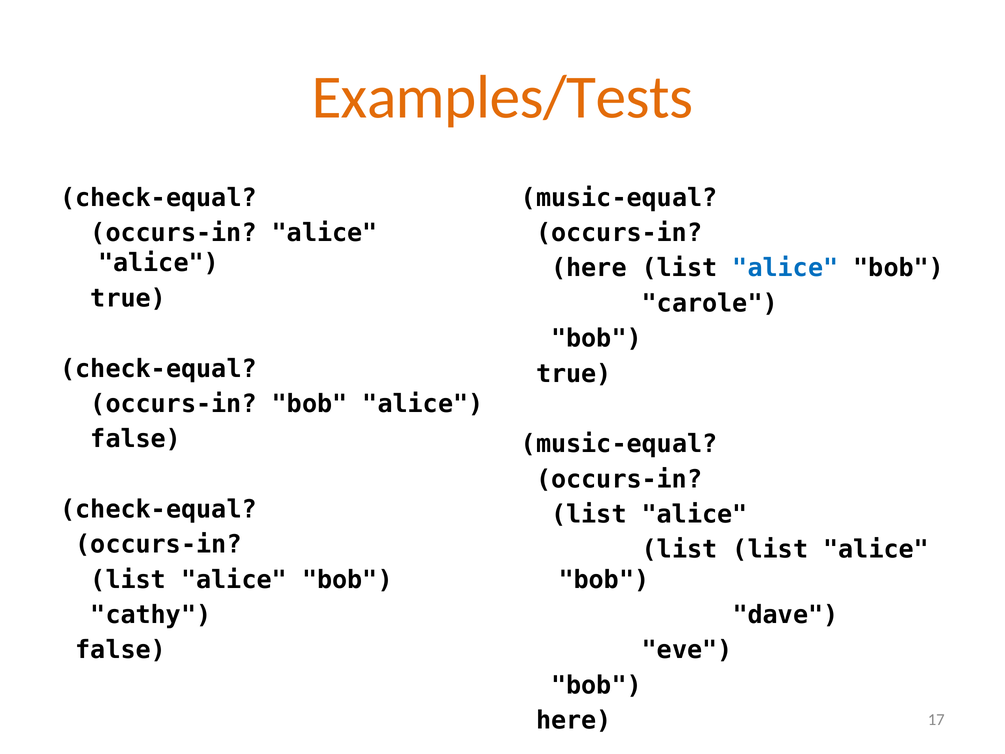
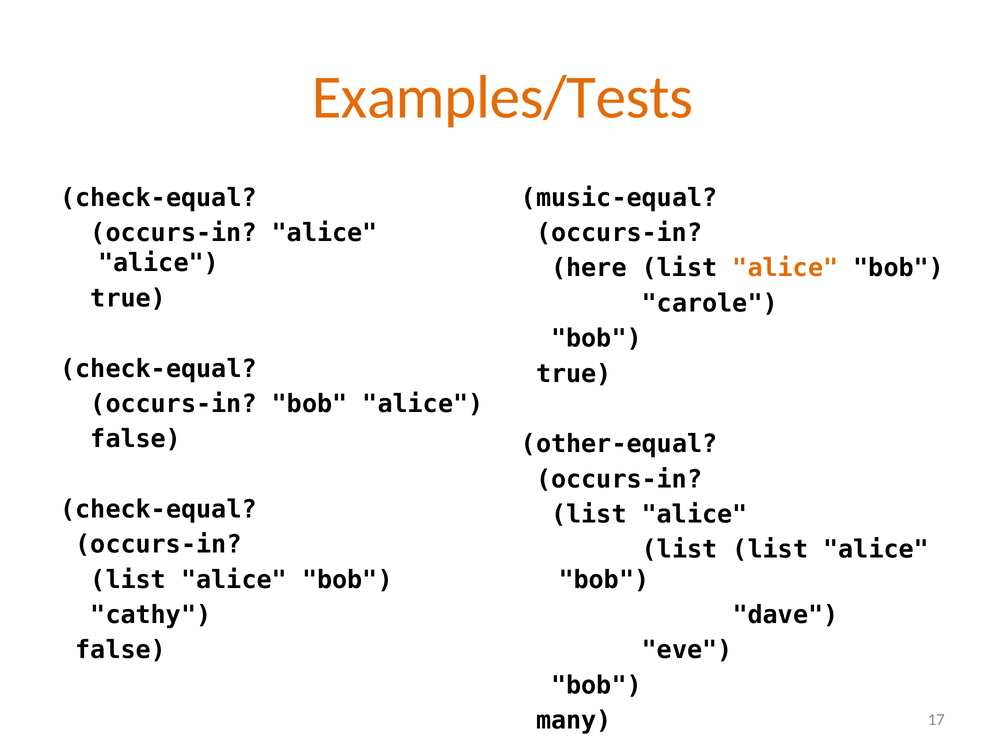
alice at (785, 268) colour: blue -> orange
music-equal at (619, 444): music-equal -> other-equal
here at (574, 720): here -> many
